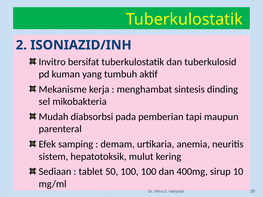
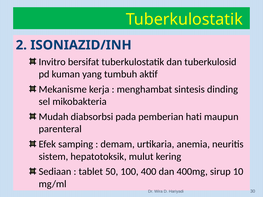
tapi: tapi -> hati
100 100: 100 -> 400
